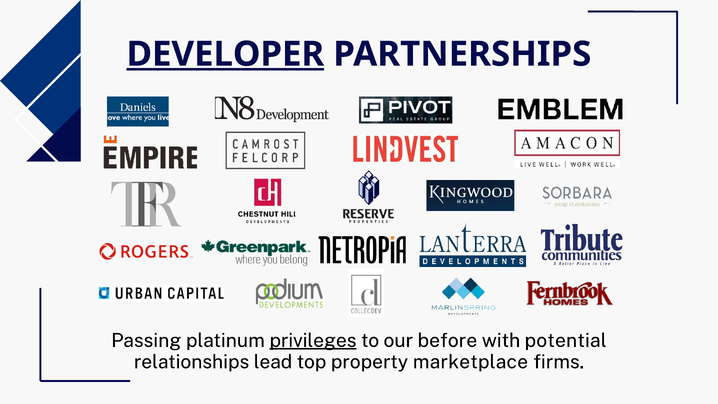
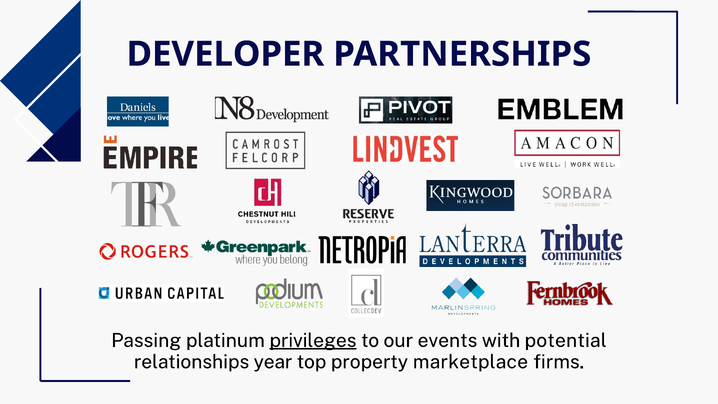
DEVELOPER underline: present -> none
before: before -> events
lead: lead -> year
